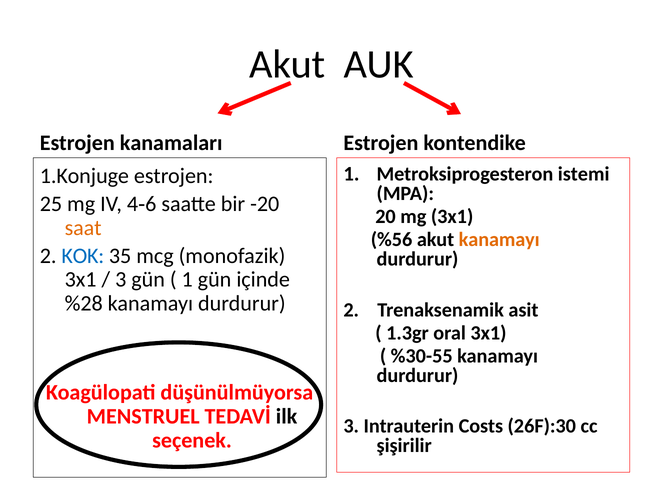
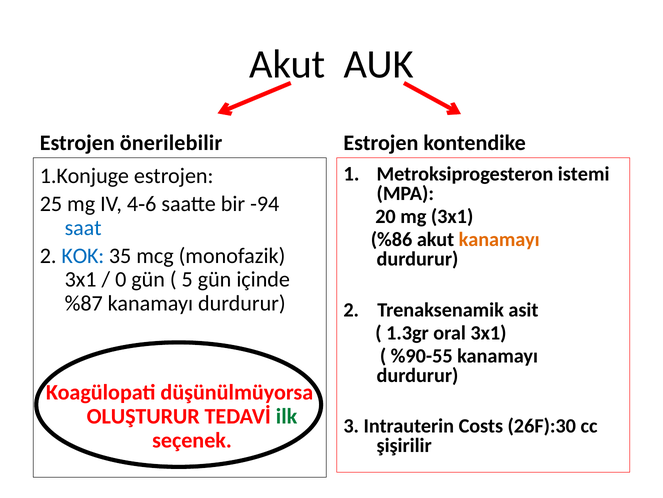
kanamaları: kanamaları -> önerilebilir
-20: -20 -> -94
saat colour: orange -> blue
%56: %56 -> %86
3 at (121, 279): 3 -> 0
1 at (187, 279): 1 -> 5
%28: %28 -> %87
%30-55: %30-55 -> %90-55
MENSTRUEL: MENSTRUEL -> OLUŞTURUR
ilk colour: black -> green
